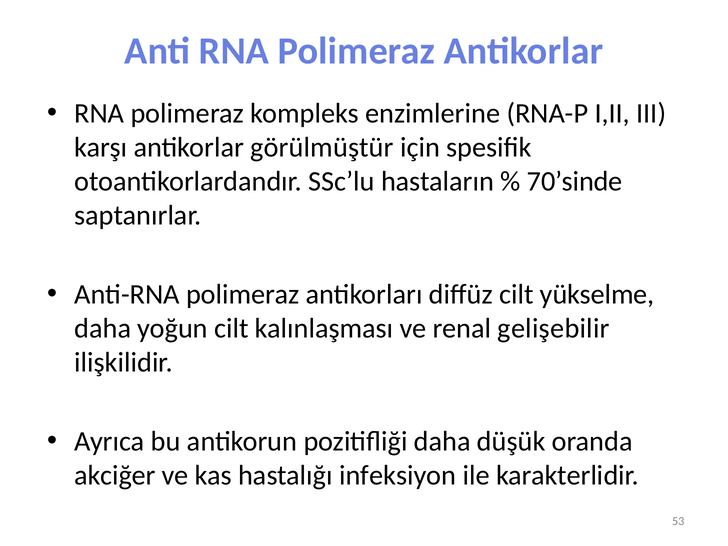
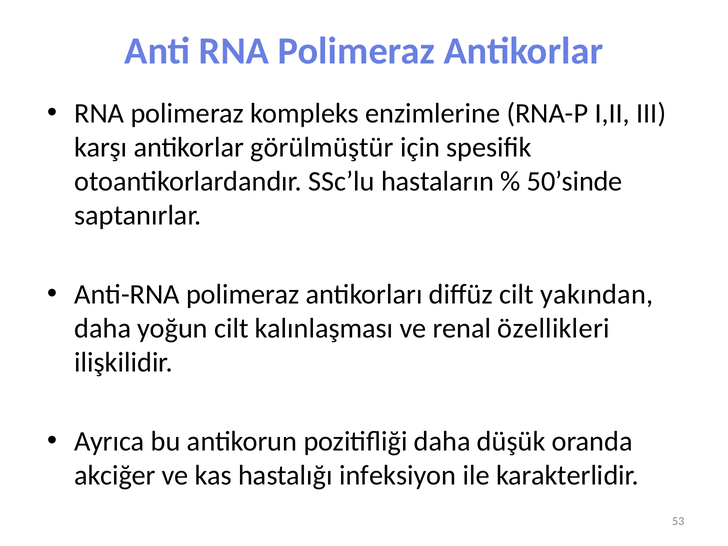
70’sinde: 70’sinde -> 50’sinde
yükselme: yükselme -> yakından
gelişebilir: gelişebilir -> özellikleri
